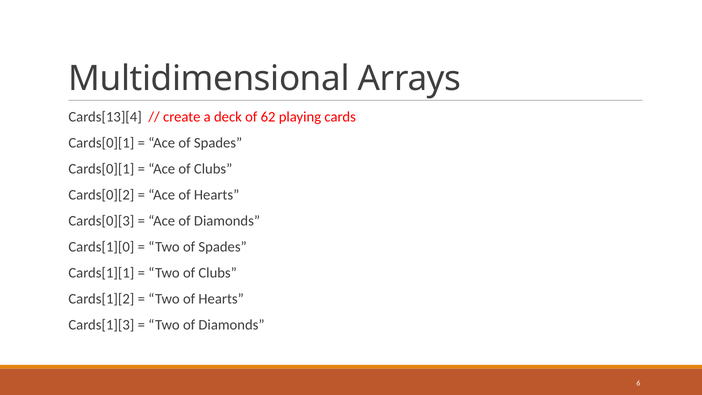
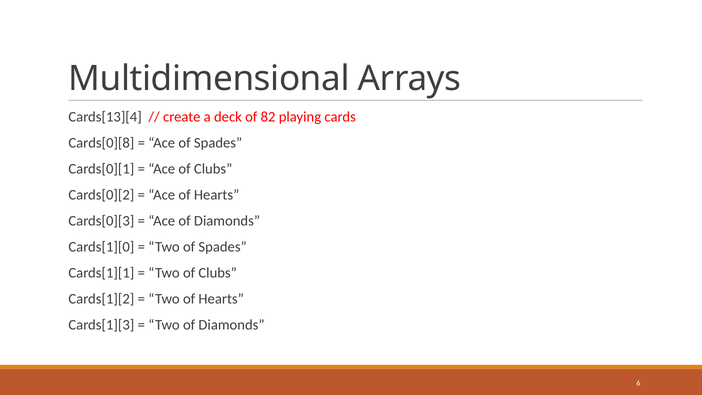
62: 62 -> 82
Cards[0][1 at (101, 143): Cards[0][1 -> Cards[0][8
